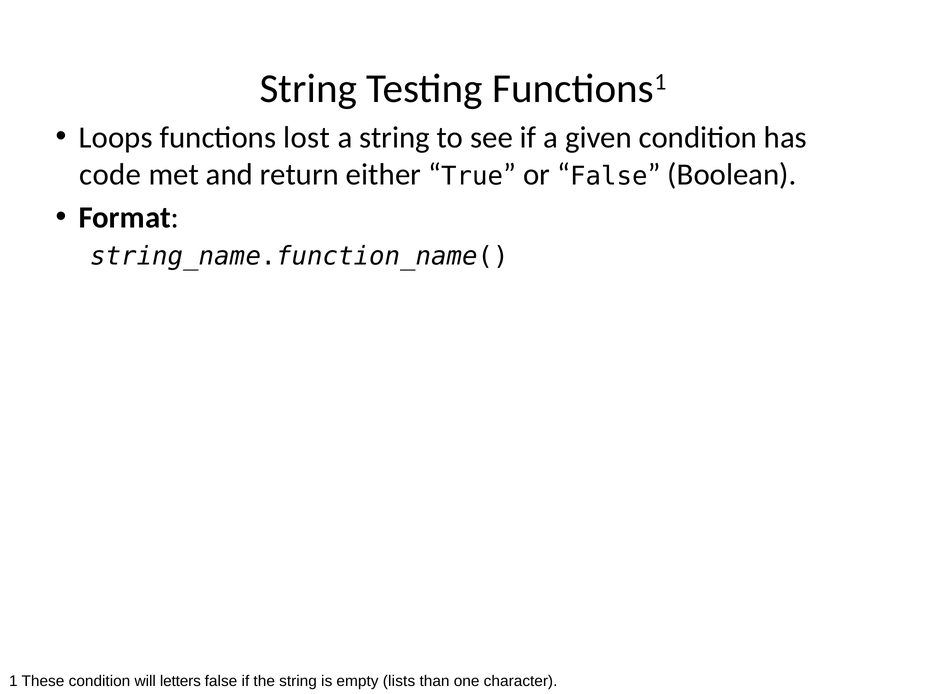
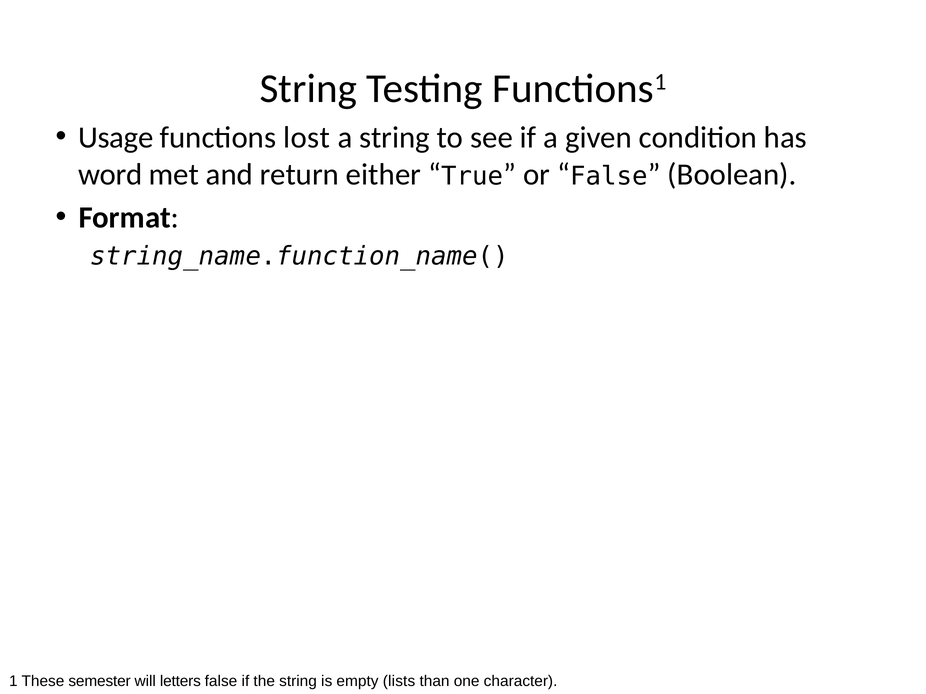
Loops: Loops -> Usage
code: code -> word
These condition: condition -> semester
